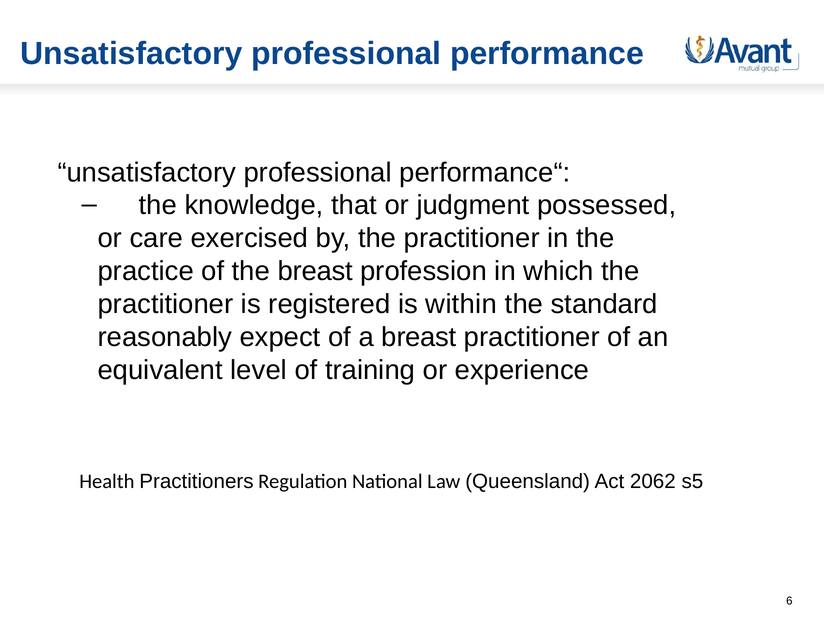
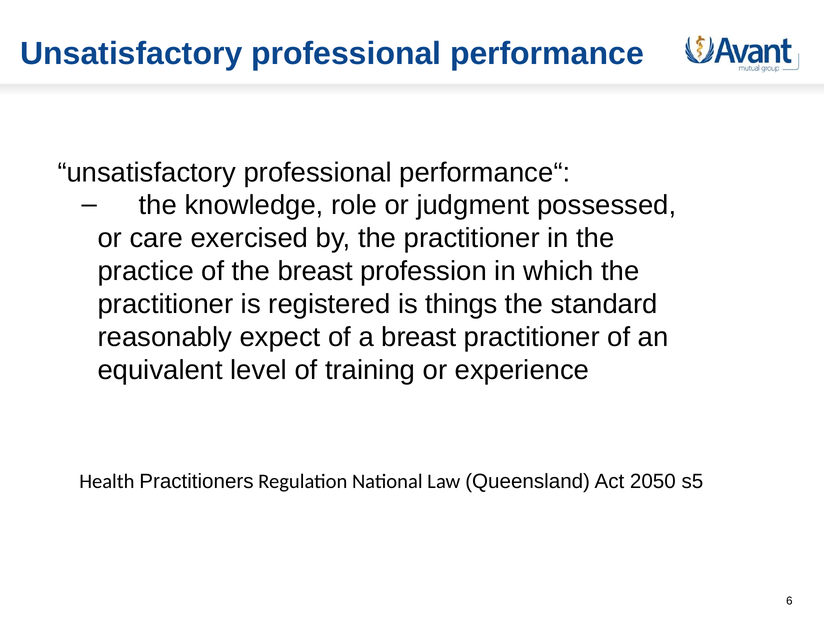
that: that -> role
within: within -> things
2062: 2062 -> 2050
